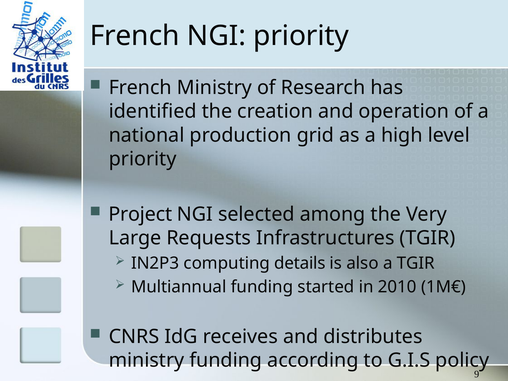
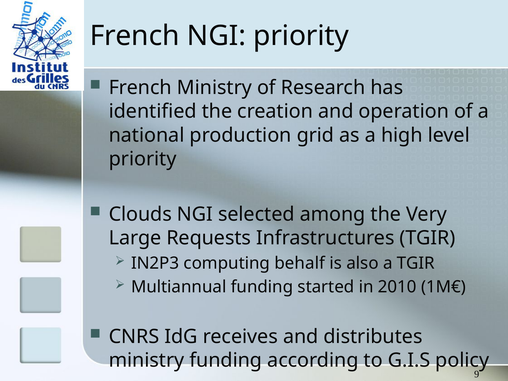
Project: Project -> Clouds
details: details -> behalf
